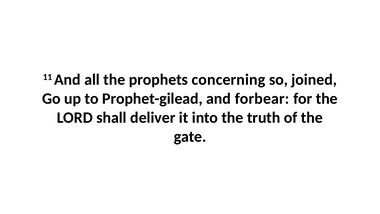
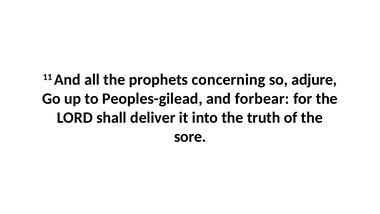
joined: joined -> adjure
Prophet-gilead: Prophet-gilead -> Peoples-gilead
gate: gate -> sore
